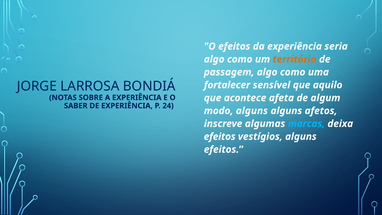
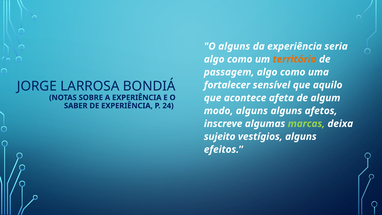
O efeitos: efeitos -> alguns
marcas colour: light blue -> light green
efeitos at (220, 137): efeitos -> sujeito
